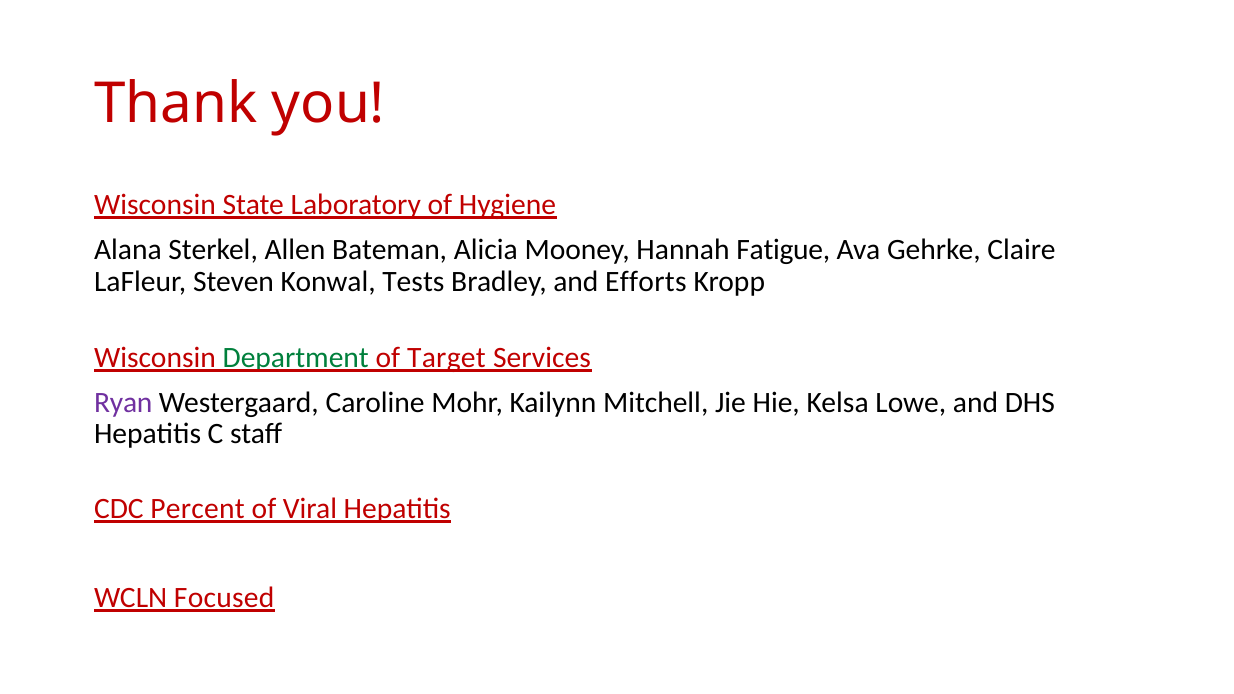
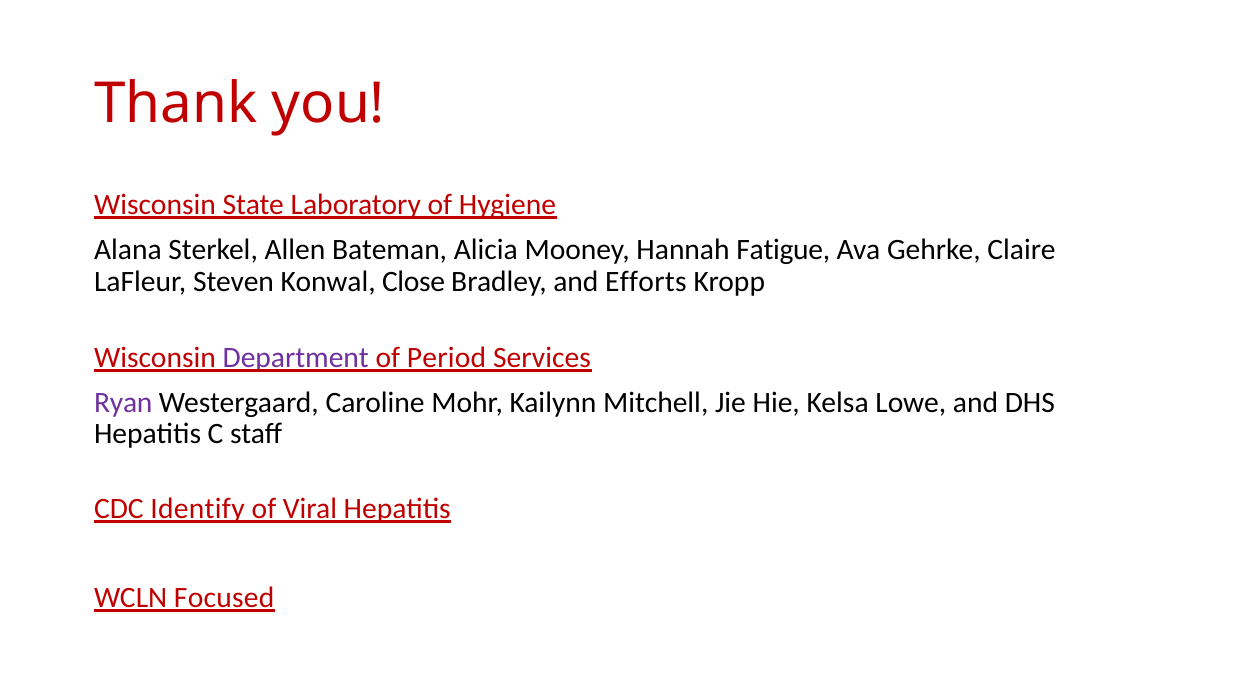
Tests: Tests -> Close
Department colour: green -> purple
Target: Target -> Period
Percent: Percent -> Identify
